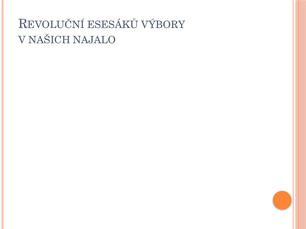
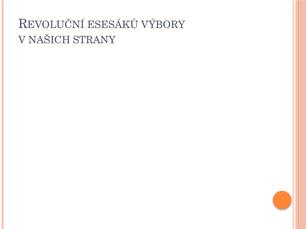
NAJALO: NAJALO -> STRANY
